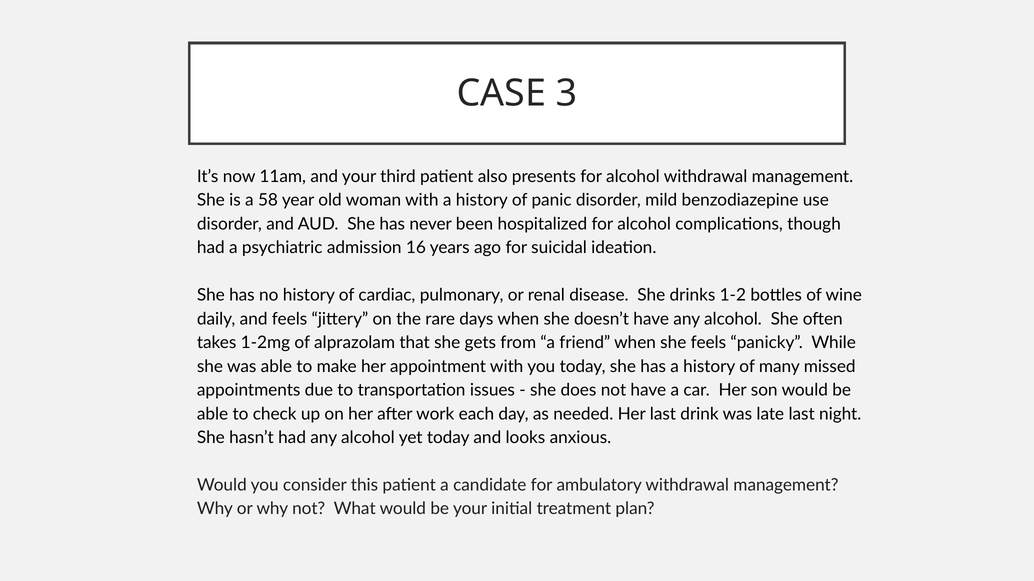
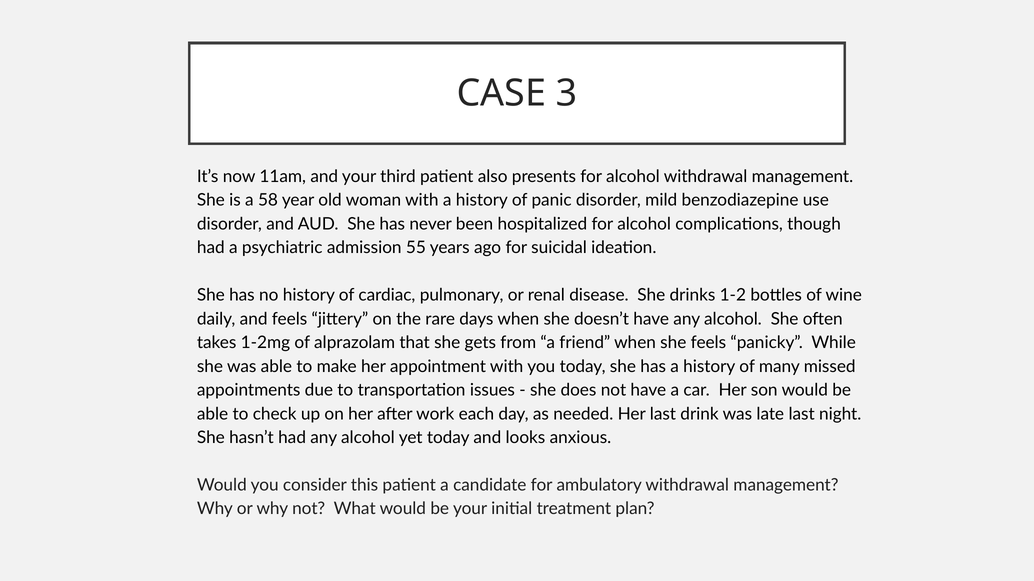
16: 16 -> 55
